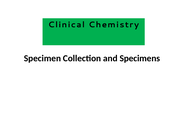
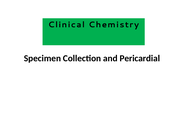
Specimens: Specimens -> Pericardial
